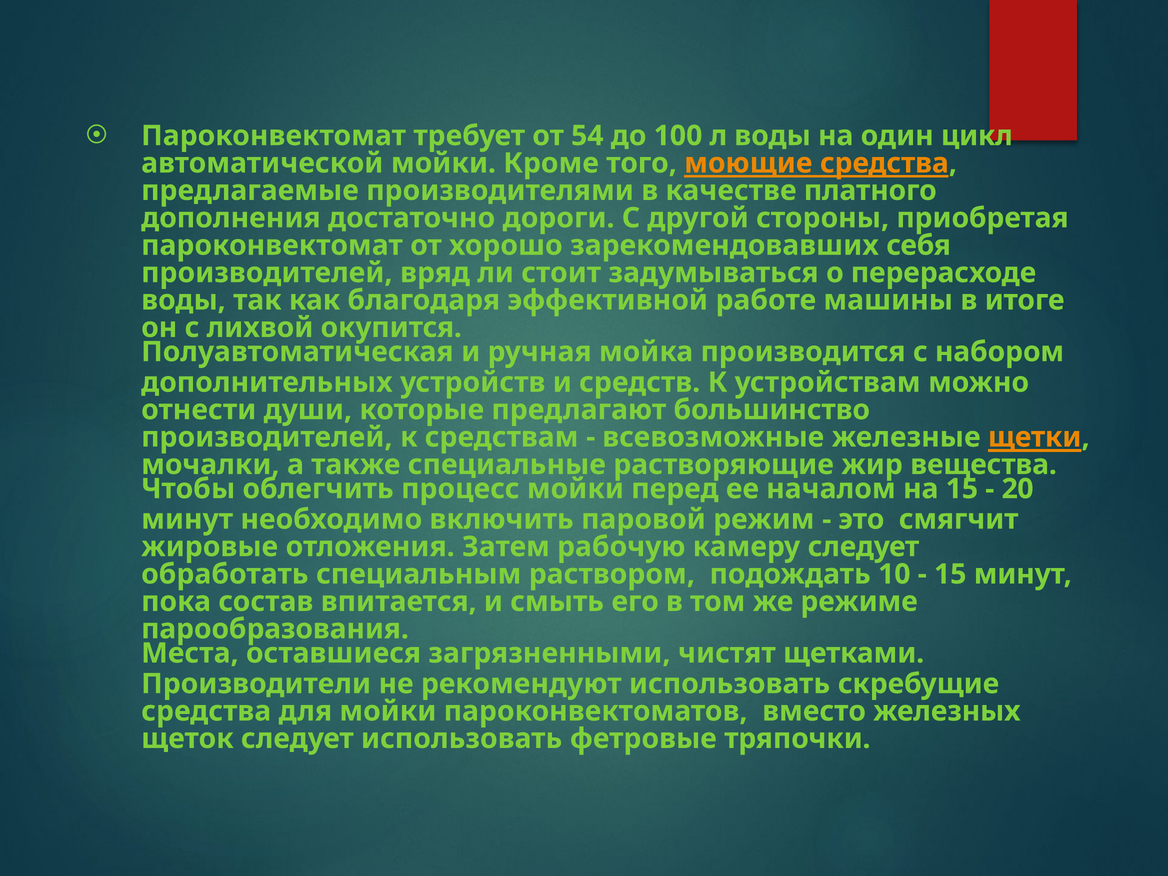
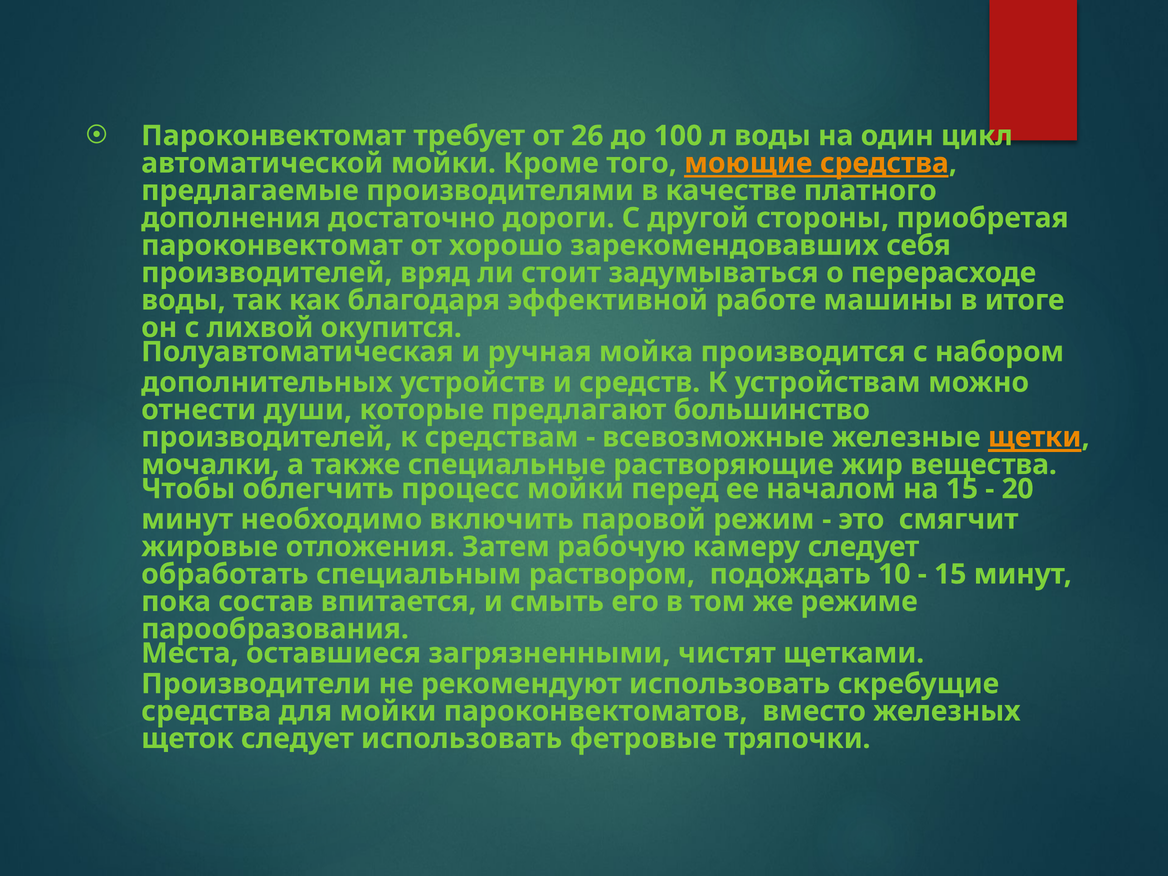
54: 54 -> 26
